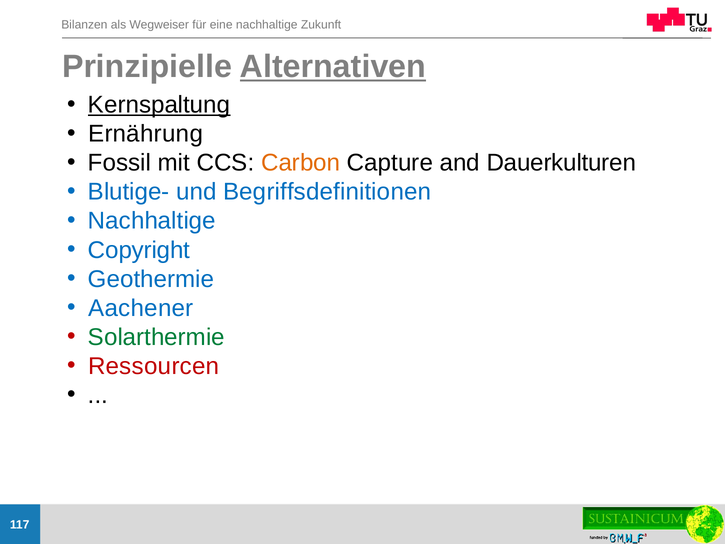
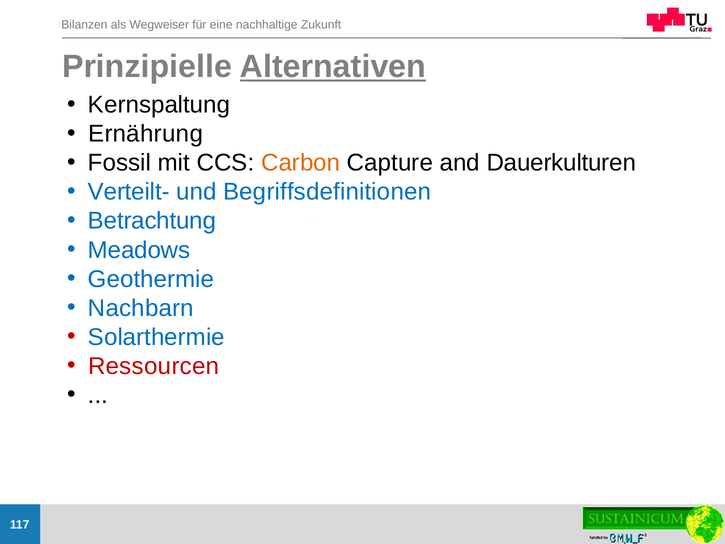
Kernspaltung underline: present -> none
Blutige-: Blutige- -> Verteilt-
Nachhaltige at (152, 221): Nachhaltige -> Betrachtung
Copyright: Copyright -> Meadows
Aachener: Aachener -> Nachbarn
Solarthermie colour: green -> blue
